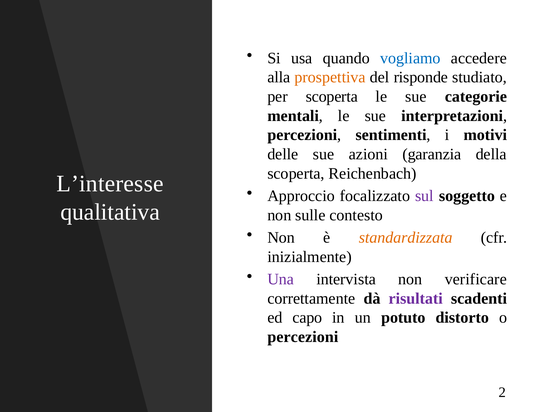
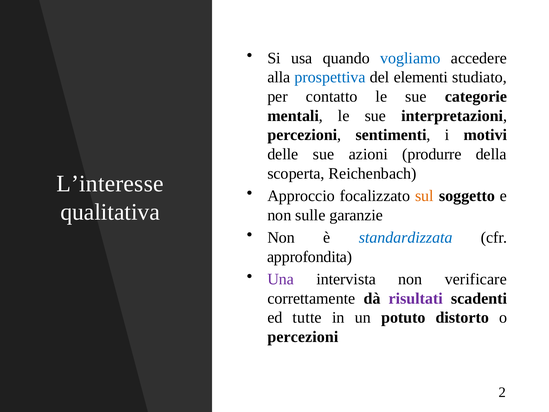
prospettiva colour: orange -> blue
risponde: risponde -> elementi
per scoperta: scoperta -> contatto
garanzia: garanzia -> produrre
sul colour: purple -> orange
contesto: contesto -> garanzie
standardizzata colour: orange -> blue
inizialmente: inizialmente -> approfondita
capo: capo -> tutte
